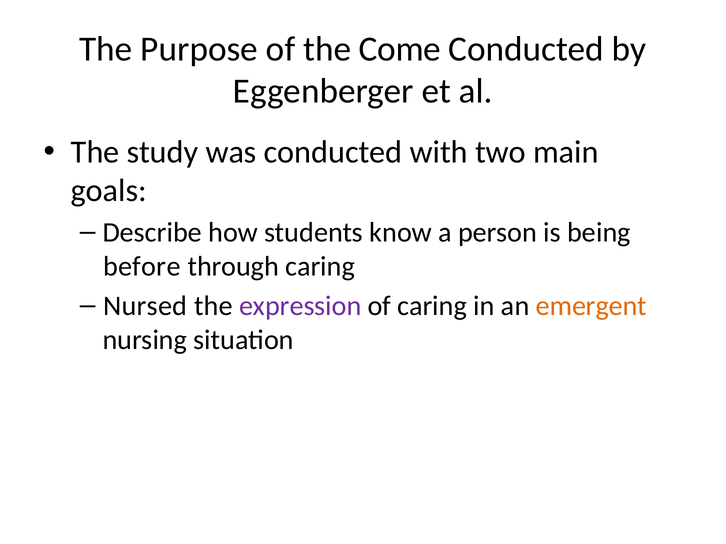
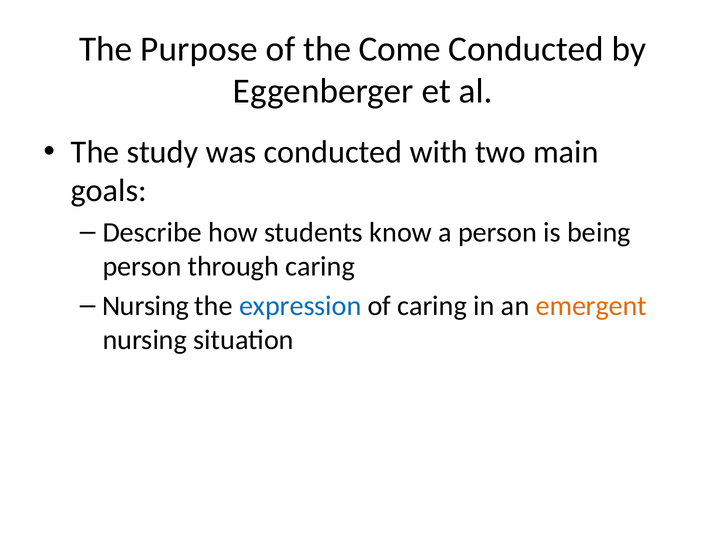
before at (142, 267): before -> person
Nursed at (145, 306): Nursed -> Nursing
expression colour: purple -> blue
